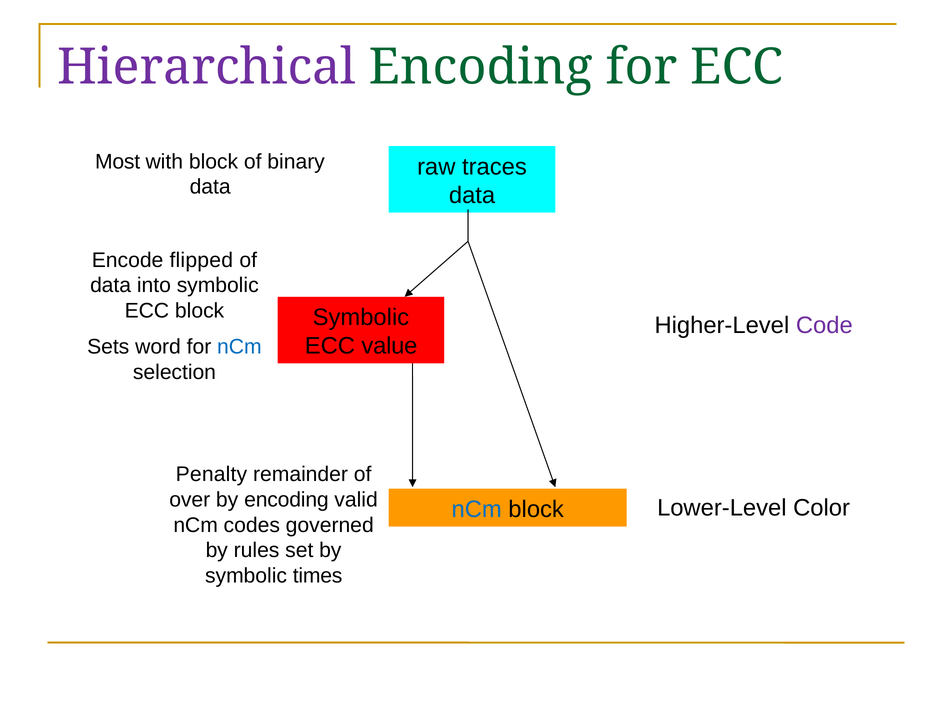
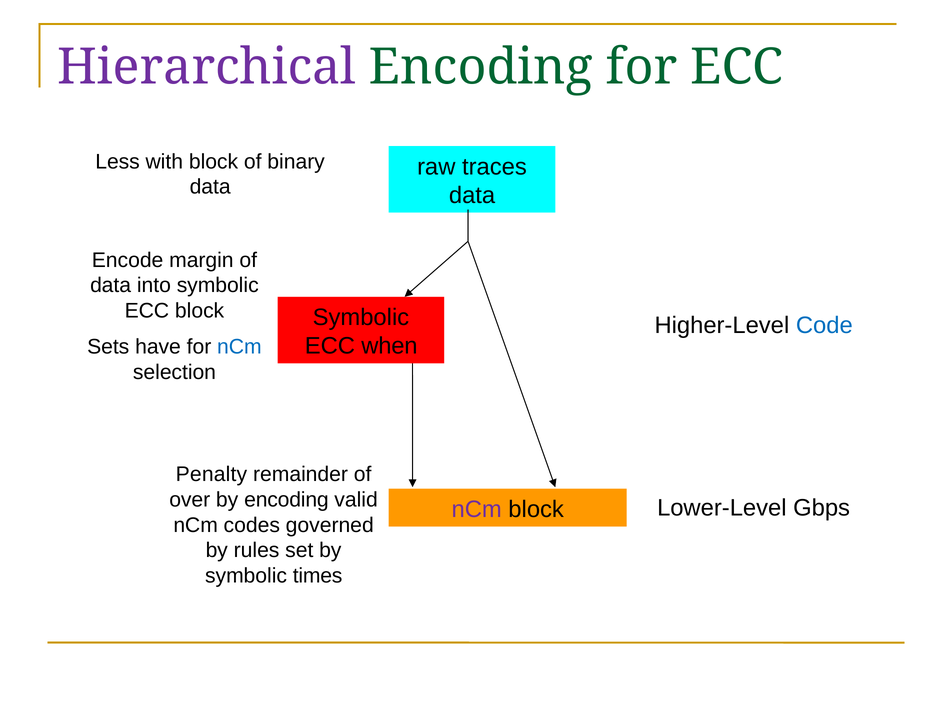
Most: Most -> Less
flipped: flipped -> margin
Code colour: purple -> blue
value: value -> when
word: word -> have
Color: Color -> Gbps
nCm at (477, 509) colour: blue -> purple
